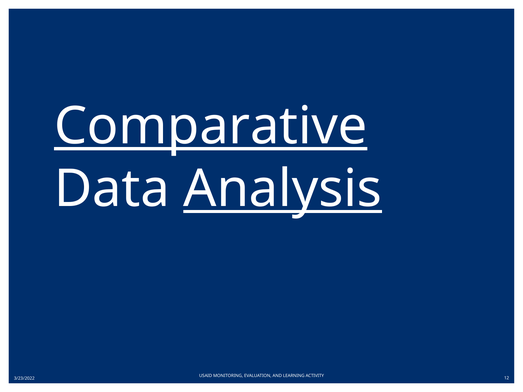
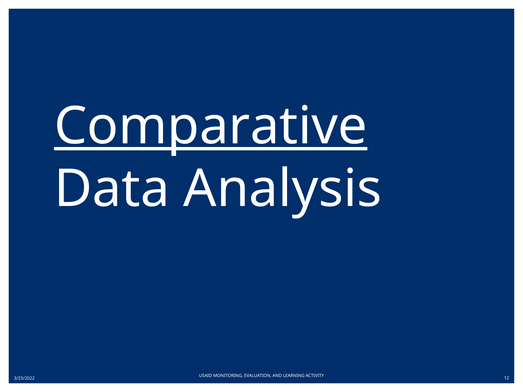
Analysis underline: present -> none
